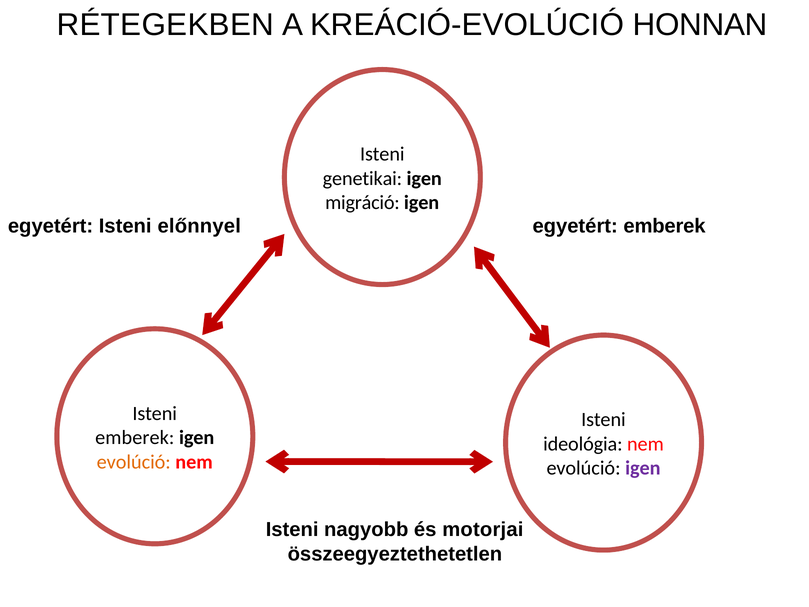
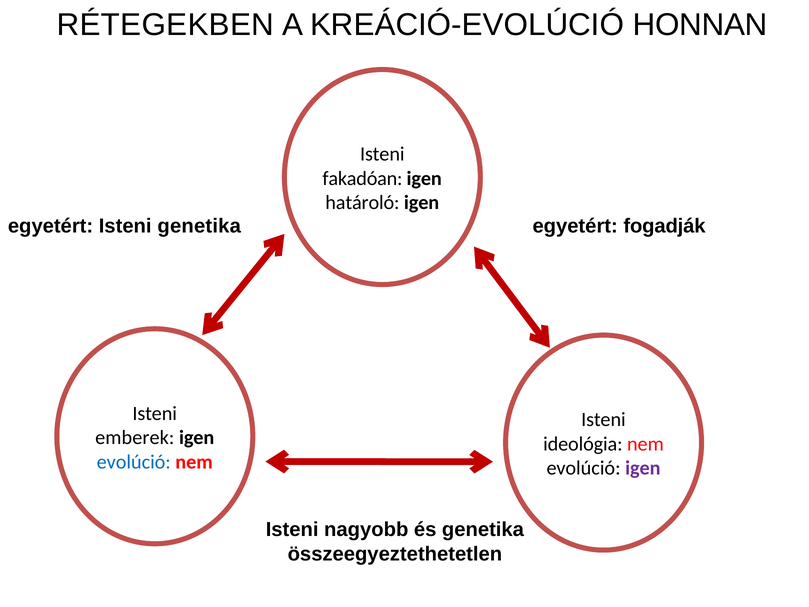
genetikai: genetikai -> fakadóan
migráció: migráció -> határoló
Isteni előnnyel: előnnyel -> genetika
egyetért emberek: emberek -> fogadják
evolúció at (134, 462) colour: orange -> blue
és motorjai: motorjai -> genetika
